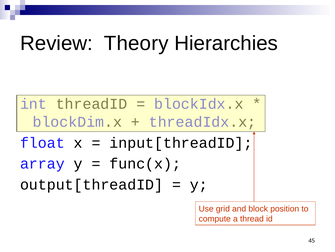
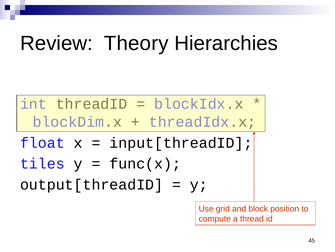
array: array -> tiles
